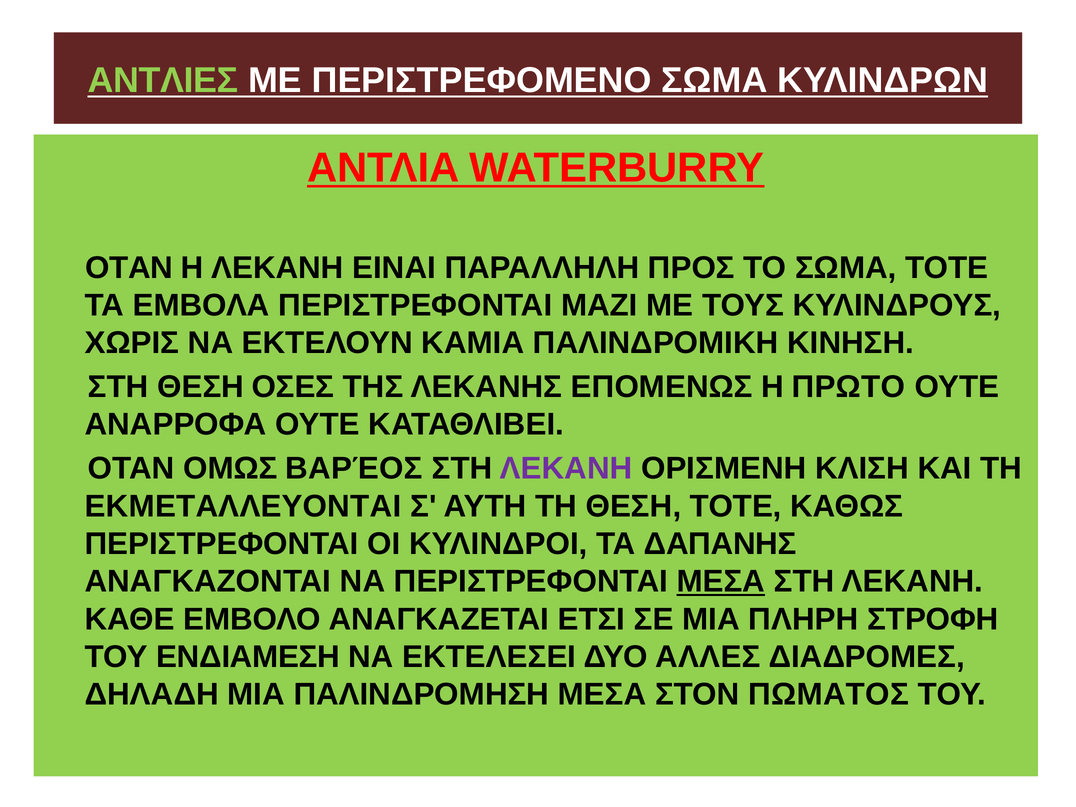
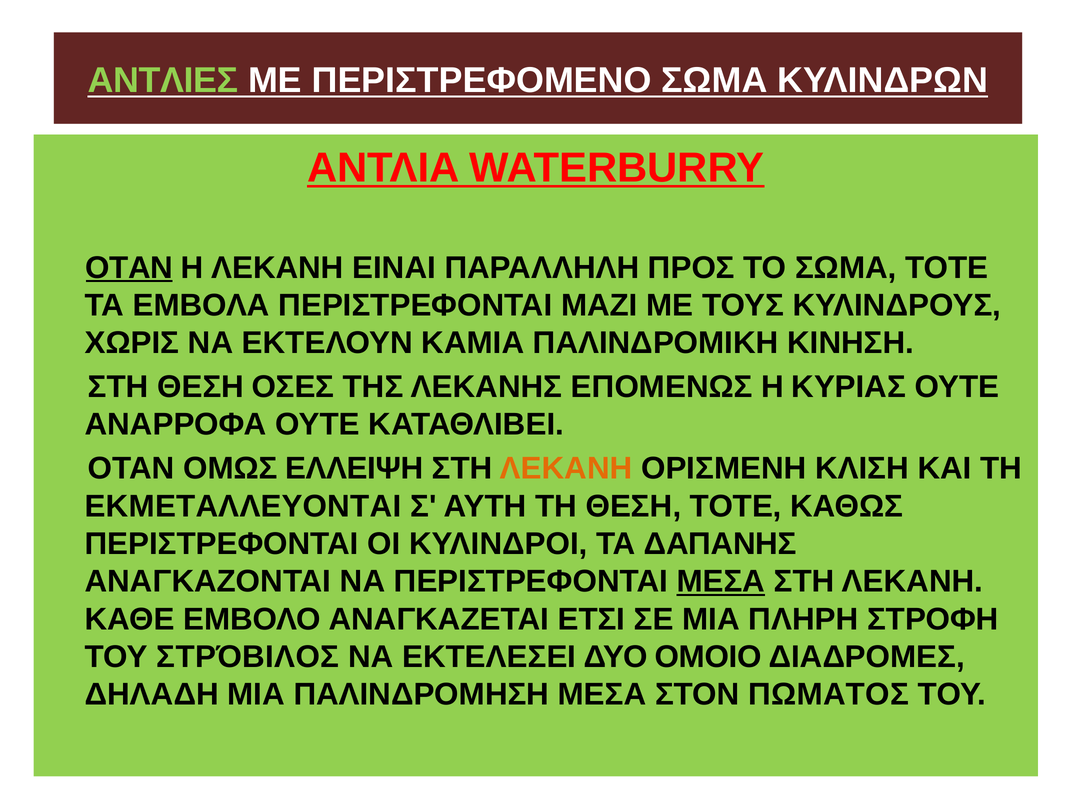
ΟΤΑΝ at (129, 268) underline: none -> present
ΠΡΩΤΟ: ΠΡΩΤΟ -> ΚΥΡΙΑΣ
ΒΑΡΈΟΣ: ΒΑΡΈΟΣ -> ΕΛΛΕΙΨΗ
ΛΕΚΑΝΗ at (566, 469) colour: purple -> orange
ΕΝΔΙΑΜΕΣΗ: ΕΝΔΙΑΜΕΣΗ -> ΣΤΡΌΒΙΛΟΣ
ΑΛΛΕΣ: ΑΛΛΕΣ -> ΟΜΟΙΟ
